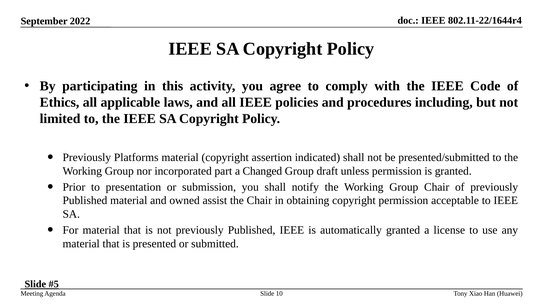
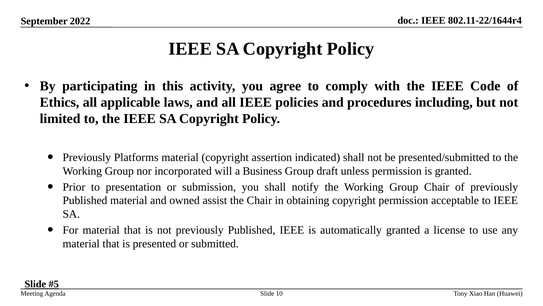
part: part -> will
Changed: Changed -> Business
